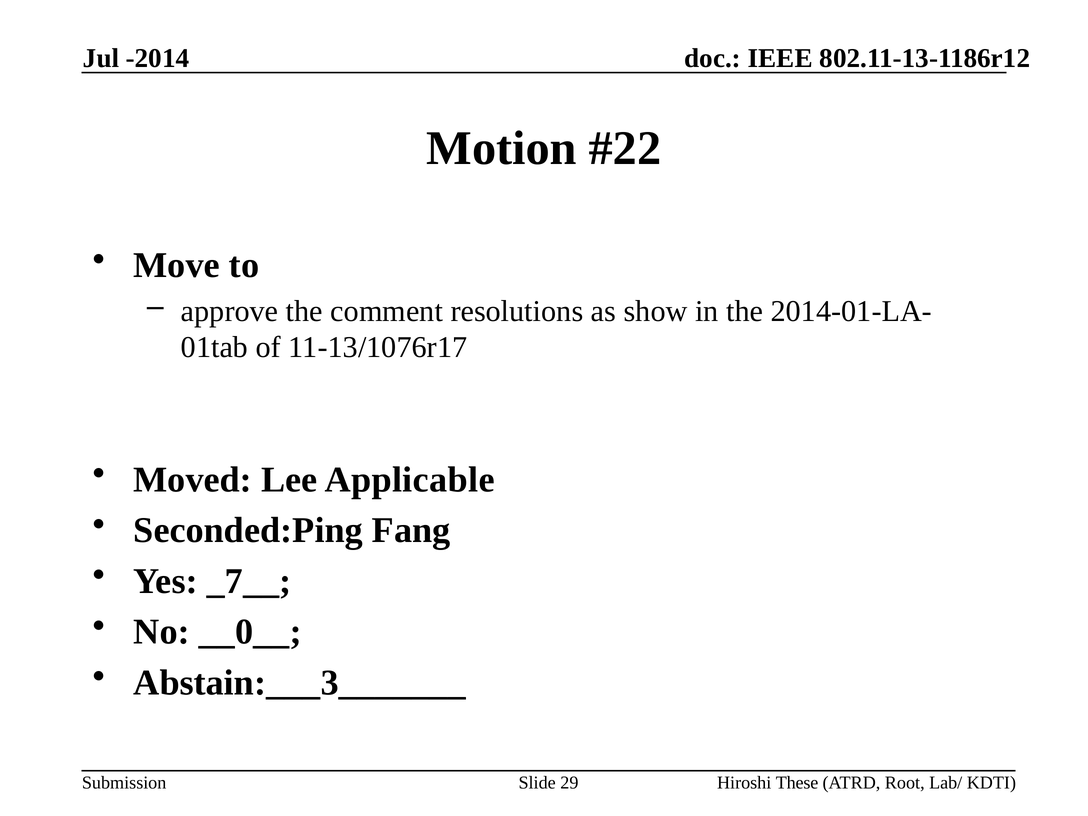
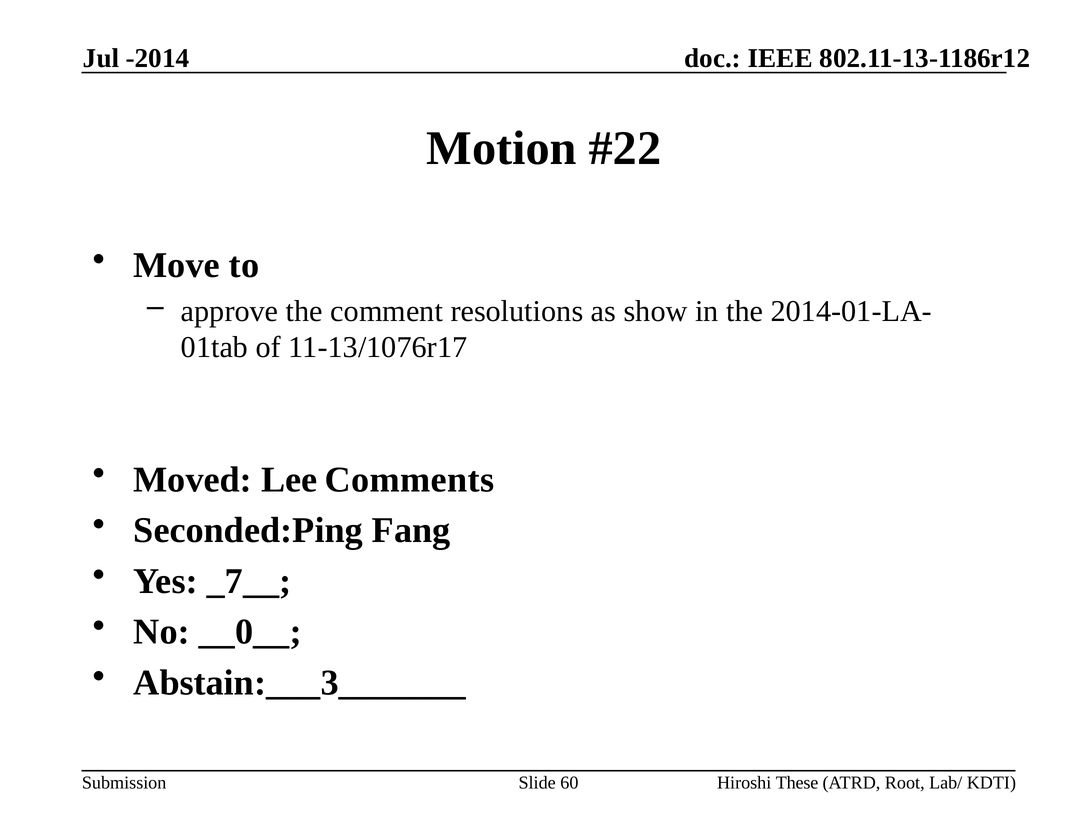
Applicable: Applicable -> Comments
29: 29 -> 60
